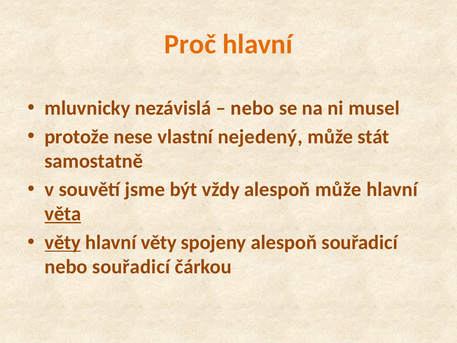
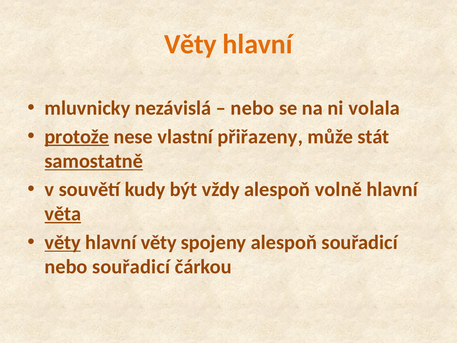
Proč at (190, 44): Proč -> Věty
musel: musel -> volala
protože underline: none -> present
nejedený: nejedený -> přiřazeny
samostatně underline: none -> present
jsme: jsme -> kudy
alespoň může: může -> volně
